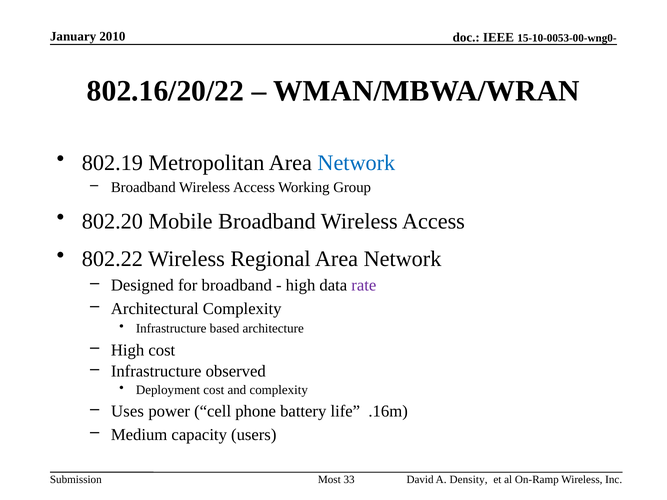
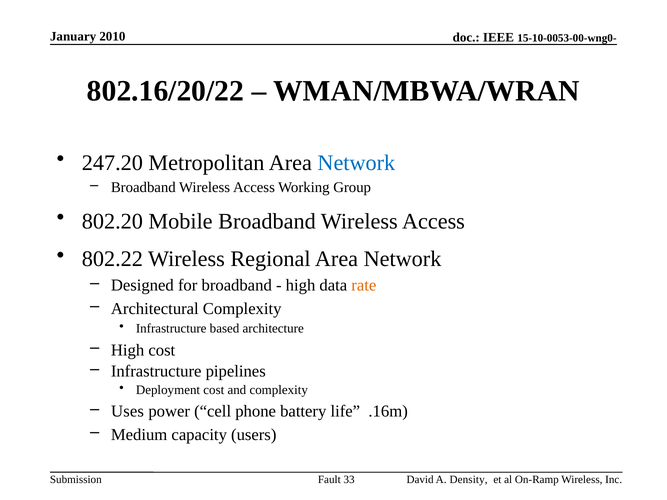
802.19: 802.19 -> 247.20
rate colour: purple -> orange
observed: observed -> pipelines
Most: Most -> Fault
